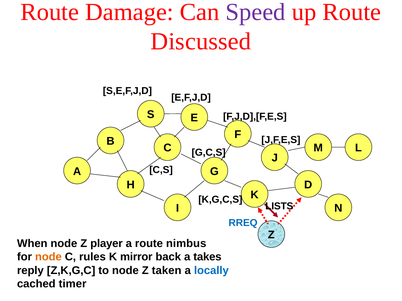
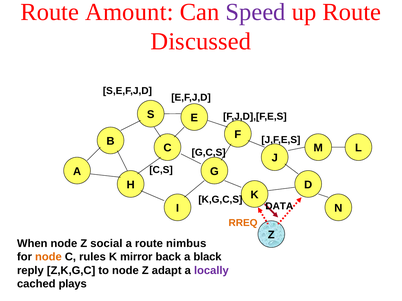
Damage: Damage -> Amount
LISTS: LISTS -> DATA
RREQ colour: blue -> orange
player: player -> social
takes: takes -> black
taken: taken -> adapt
locally colour: blue -> purple
timer: timer -> plays
